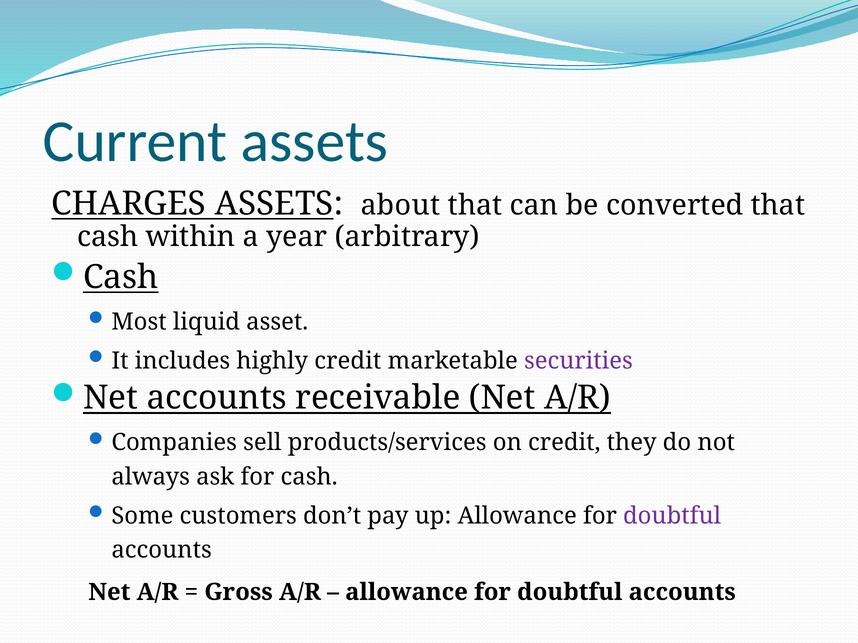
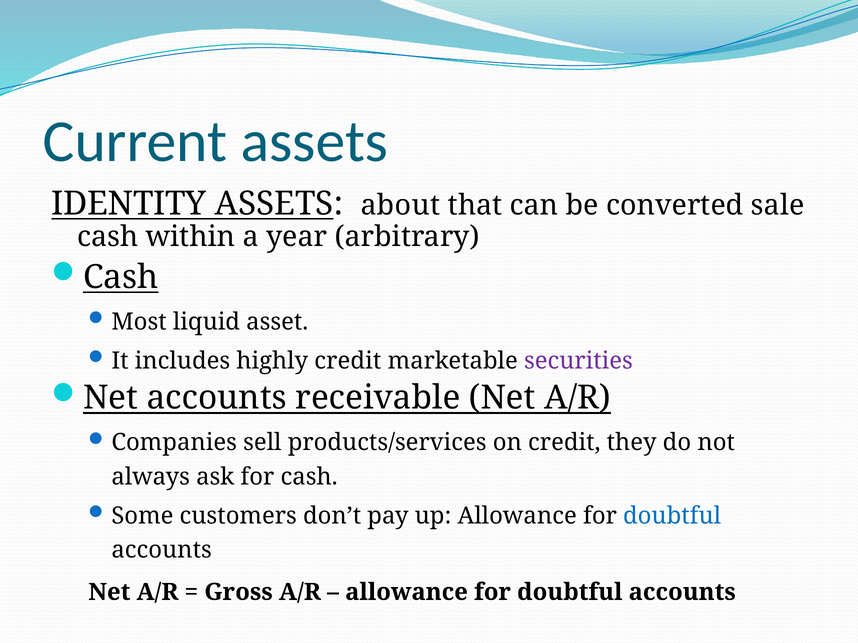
CHARGES: CHARGES -> IDENTITY
converted that: that -> sale
doubtful at (672, 516) colour: purple -> blue
